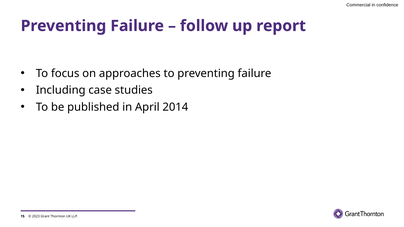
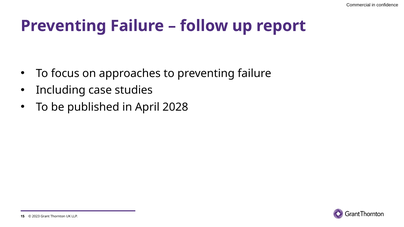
2014: 2014 -> 2028
